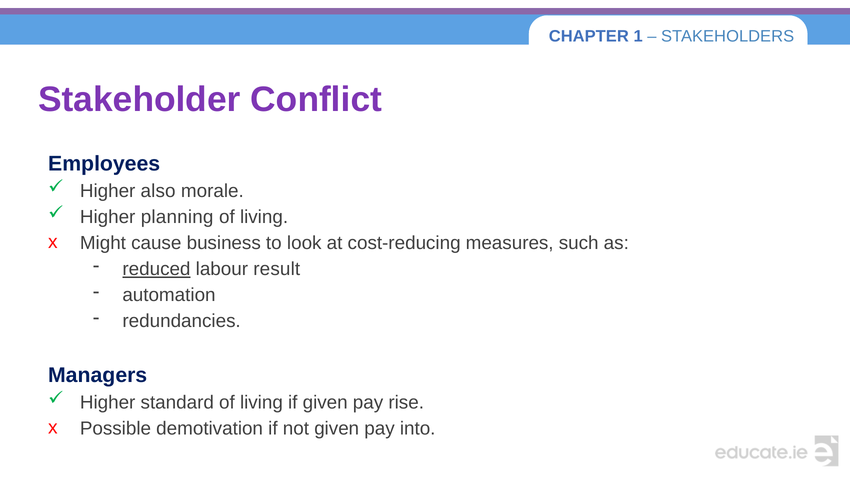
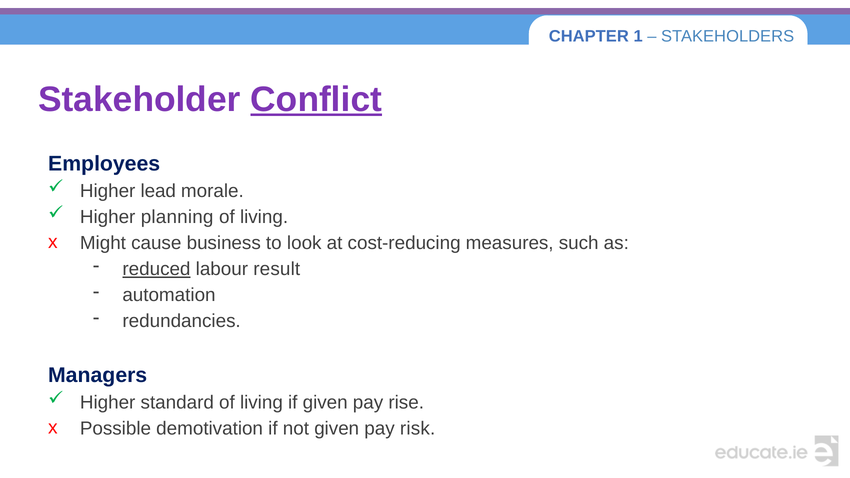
Conflict underline: none -> present
also: also -> lead
into: into -> risk
